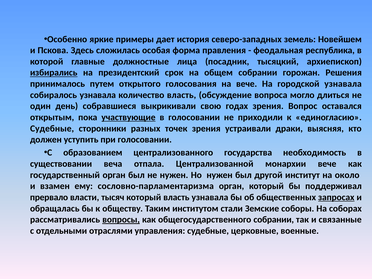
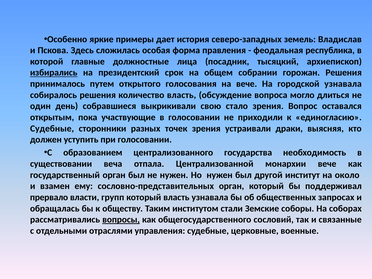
Новейшем: Новейшем -> Владислав
собиралось узнавала: узнавала -> решения
годах: годах -> стало
участвующие underline: present -> none
сословно-парламентаризма: сословно-парламентаризма -> сословно-представительных
тысяч: тысяч -> групп
запросах underline: present -> none
общегосударственного собрании: собрании -> сословий
